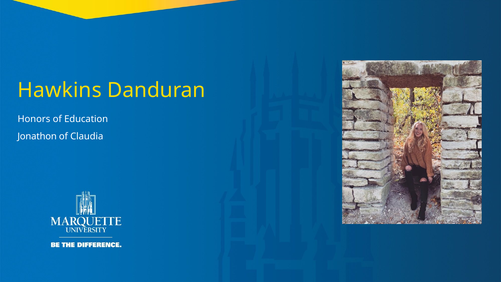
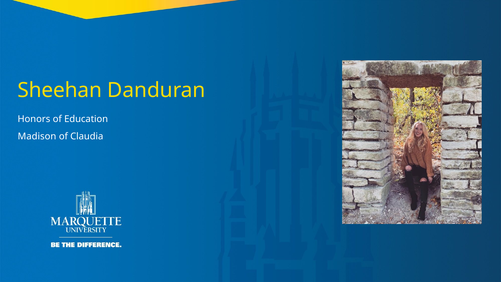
Hawkins: Hawkins -> Sheehan
Jonathon: Jonathon -> Madison
